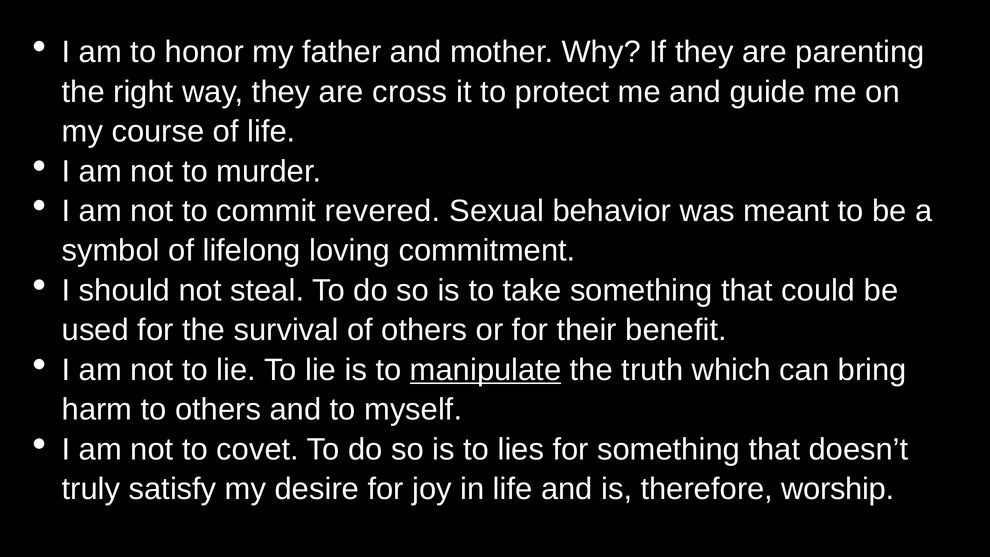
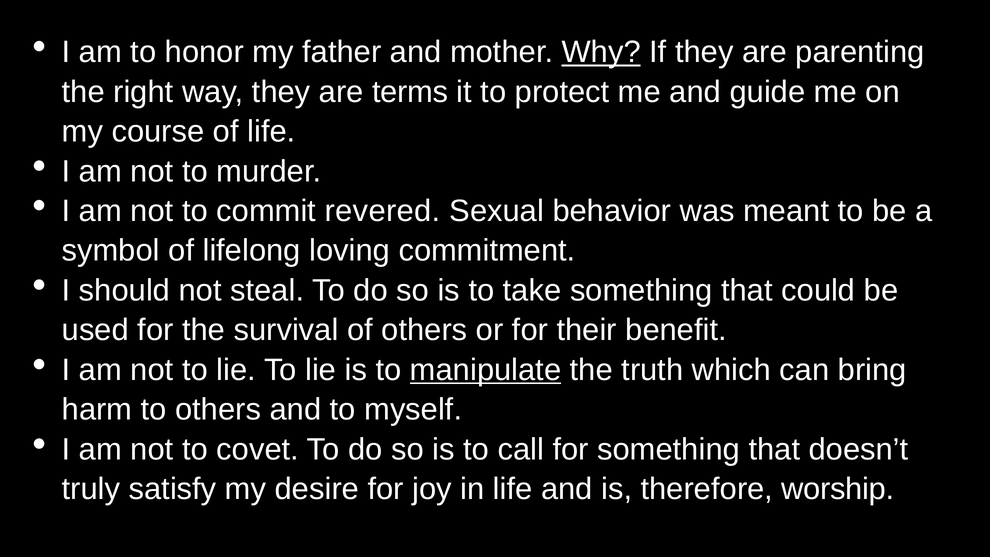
Why underline: none -> present
cross: cross -> terms
lies: lies -> call
